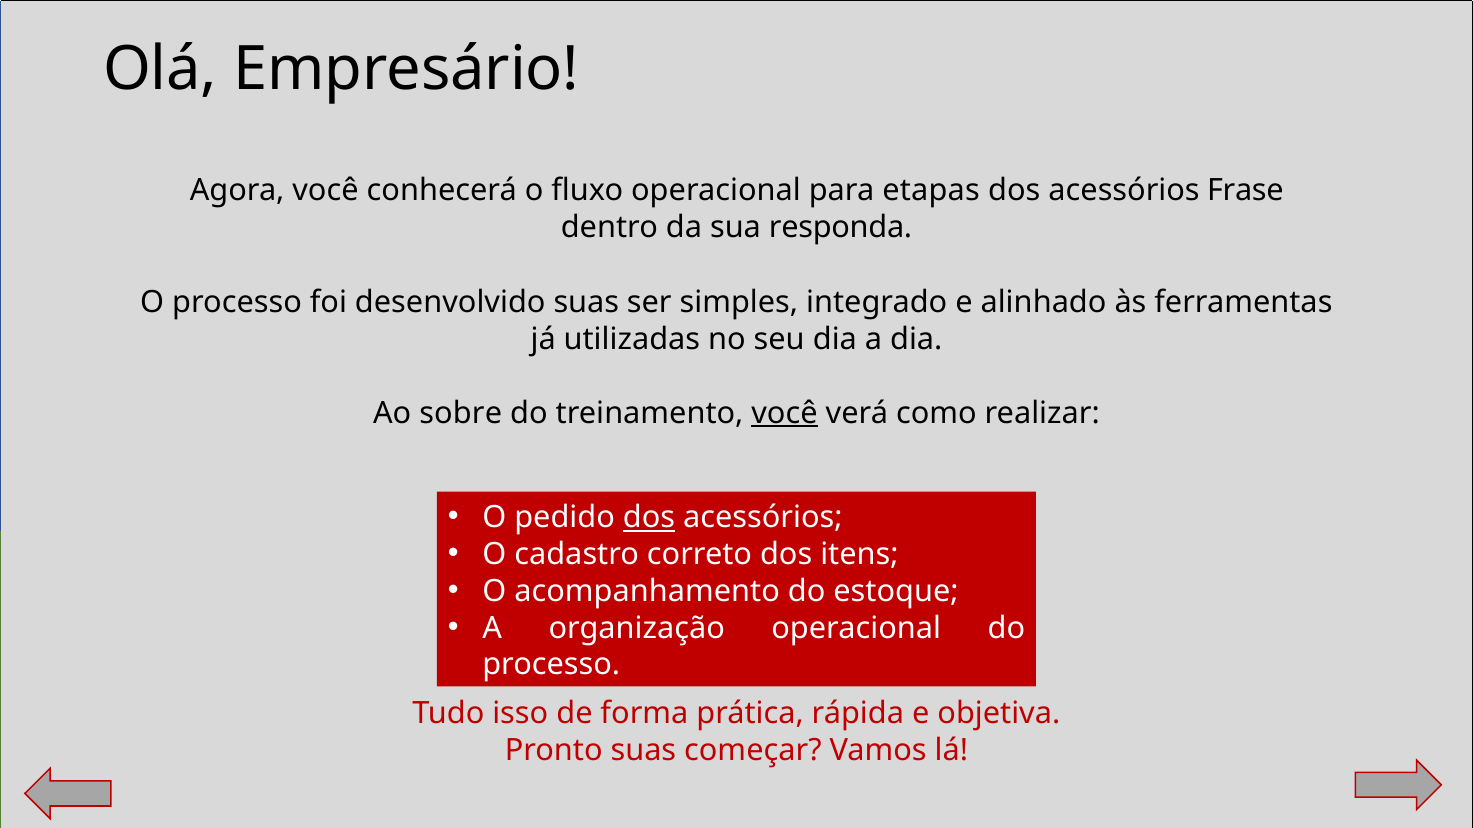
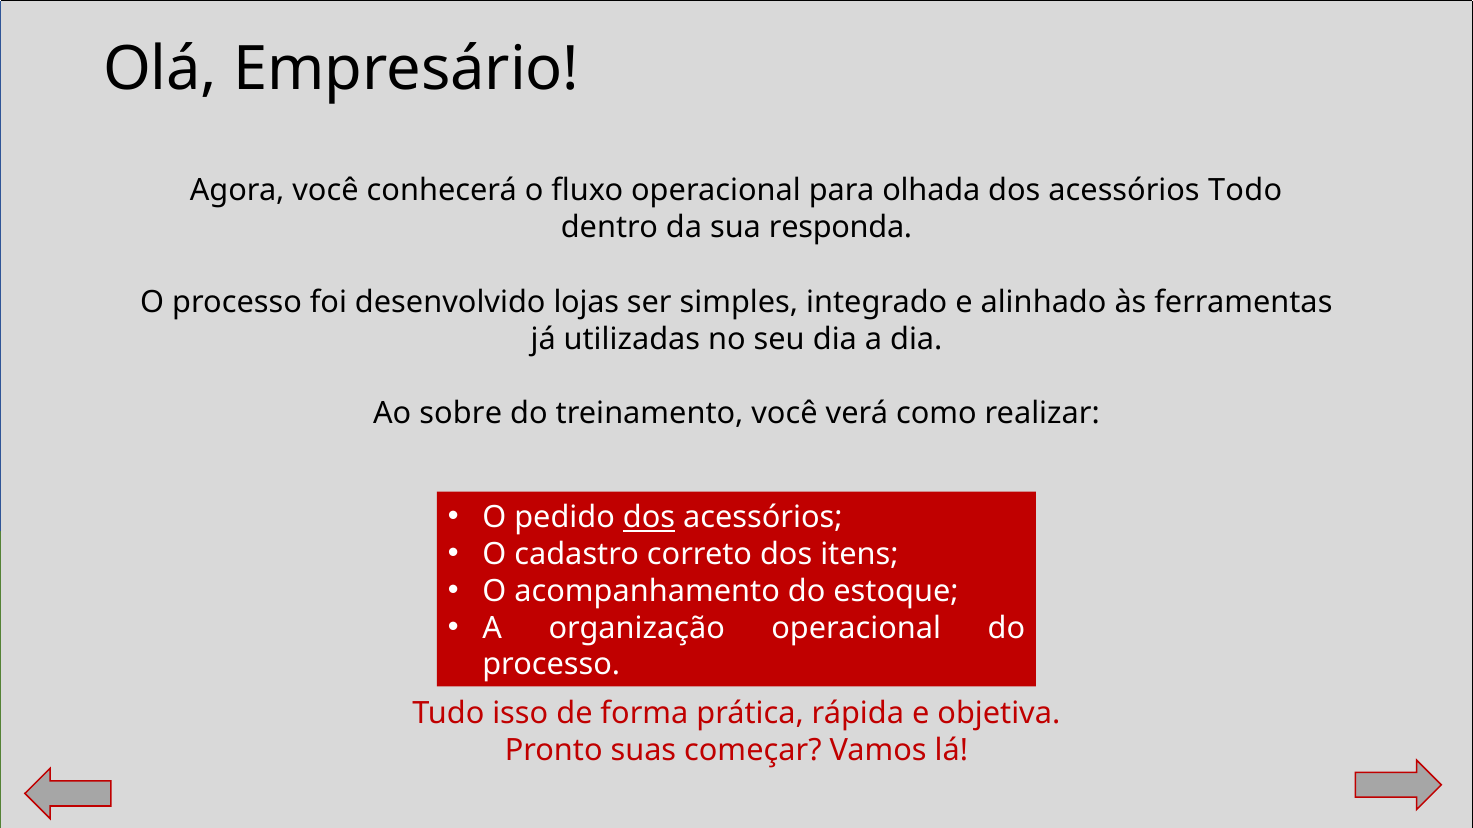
etapas: etapas -> olhada
Frase: Frase -> Todo
desenvolvido suas: suas -> lojas
você at (785, 413) underline: present -> none
